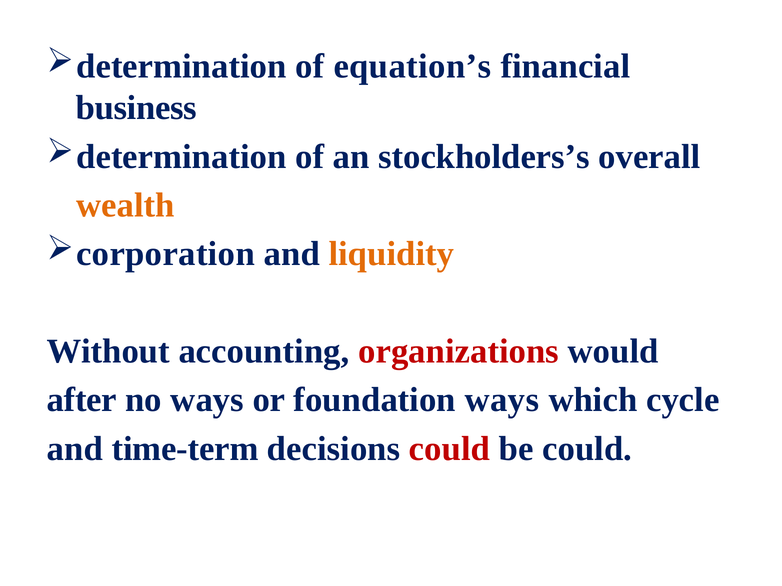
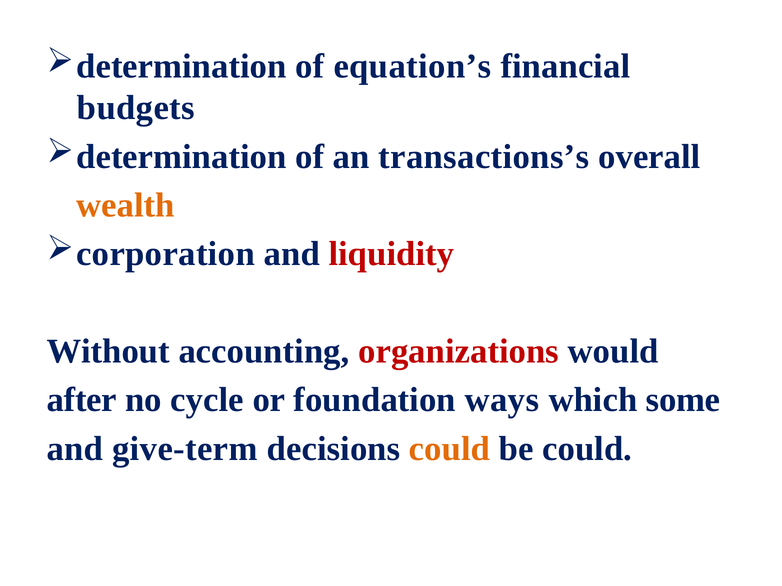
business: business -> budgets
stockholders’s: stockholders’s -> transactions’s
liquidity colour: orange -> red
no ways: ways -> cycle
cycle: cycle -> some
time-term: time-term -> give-term
could at (450, 449) colour: red -> orange
